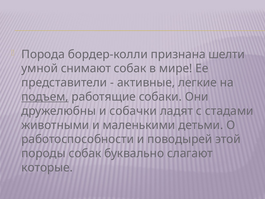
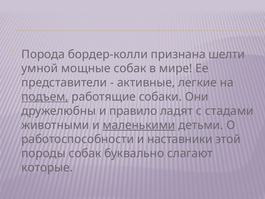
снимают: снимают -> мощные
собачки: собачки -> правило
маленькими underline: none -> present
поводырей: поводырей -> наставники
